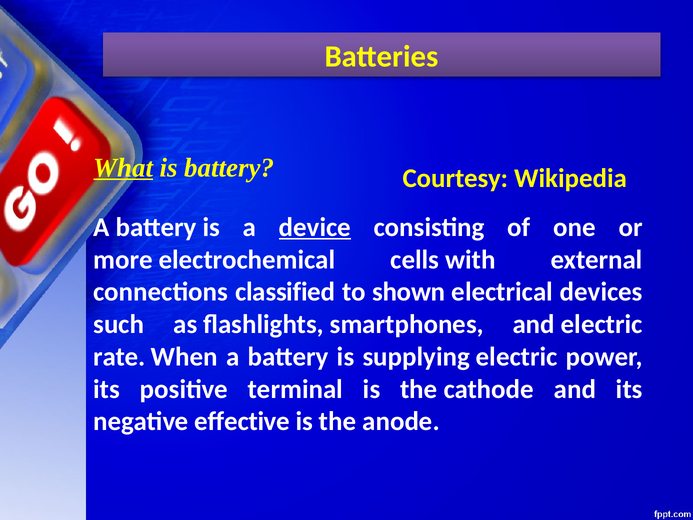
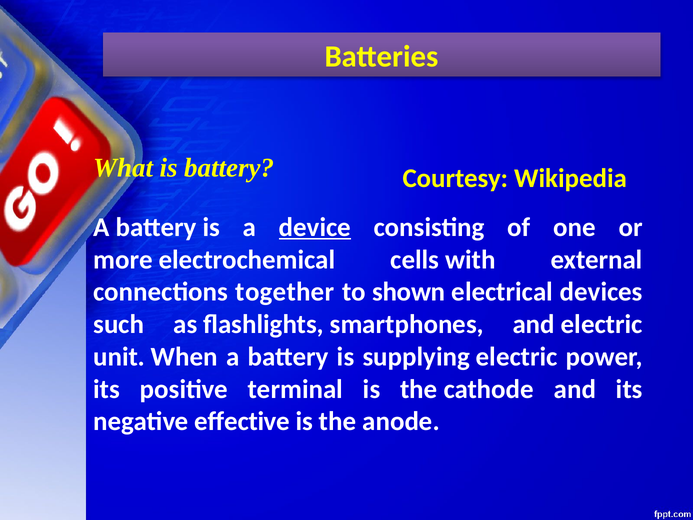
What underline: present -> none
classified: classified -> together
rate: rate -> unit
